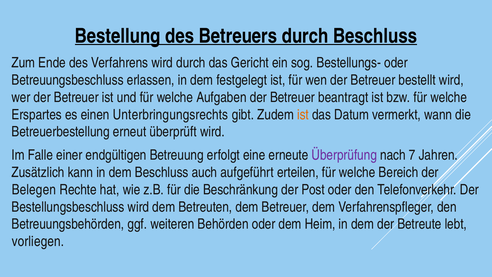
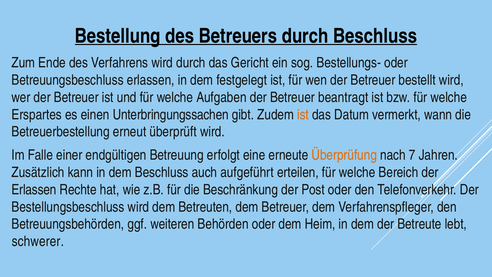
Unterbringungsrechts: Unterbringungsrechts -> Unterbringungssachen
Überprüfung colour: purple -> orange
Belegen at (34, 190): Belegen -> Erlassen
vorliegen: vorliegen -> schwerer
